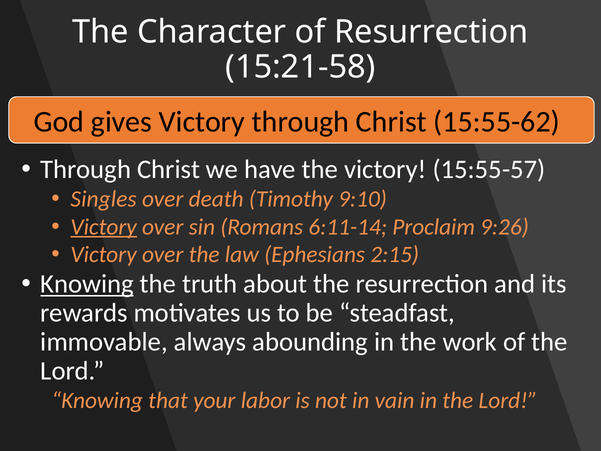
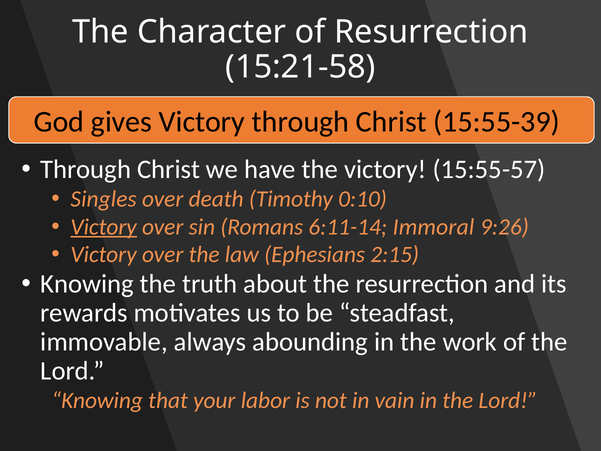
15:55-62: 15:55-62 -> 15:55-39
9:10: 9:10 -> 0:10
Proclaim: Proclaim -> Immoral
Knowing at (87, 284) underline: present -> none
